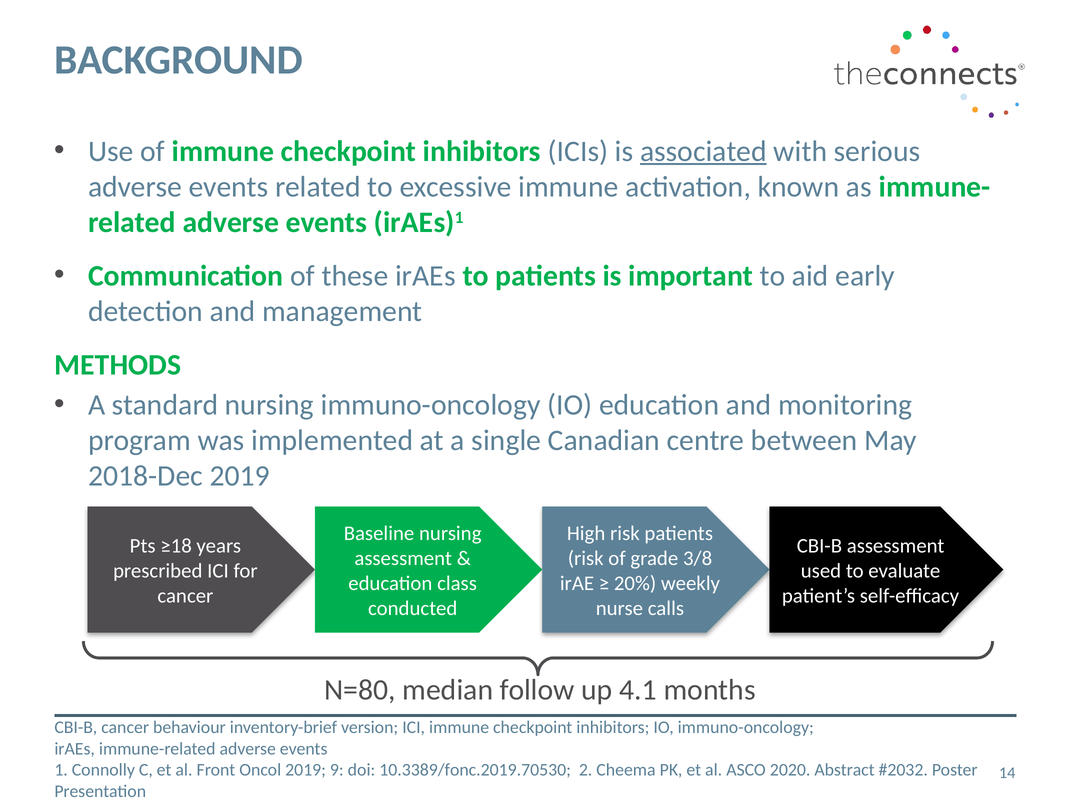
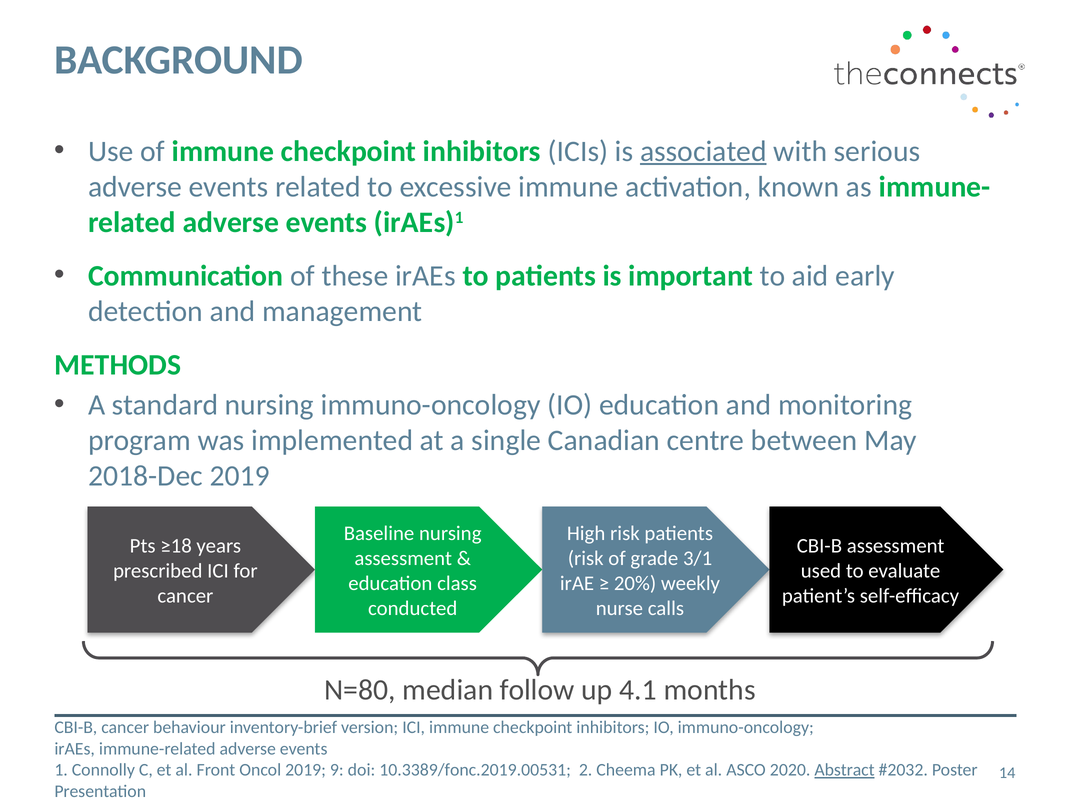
3/8: 3/8 -> 3/1
10.3389/fonc.2019.70530: 10.3389/fonc.2019.70530 -> 10.3389/fonc.2019.00531
Abstract underline: none -> present
